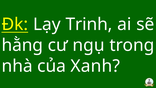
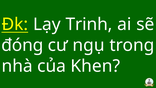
hằng: hằng -> đóng
Xanh: Xanh -> Khen
